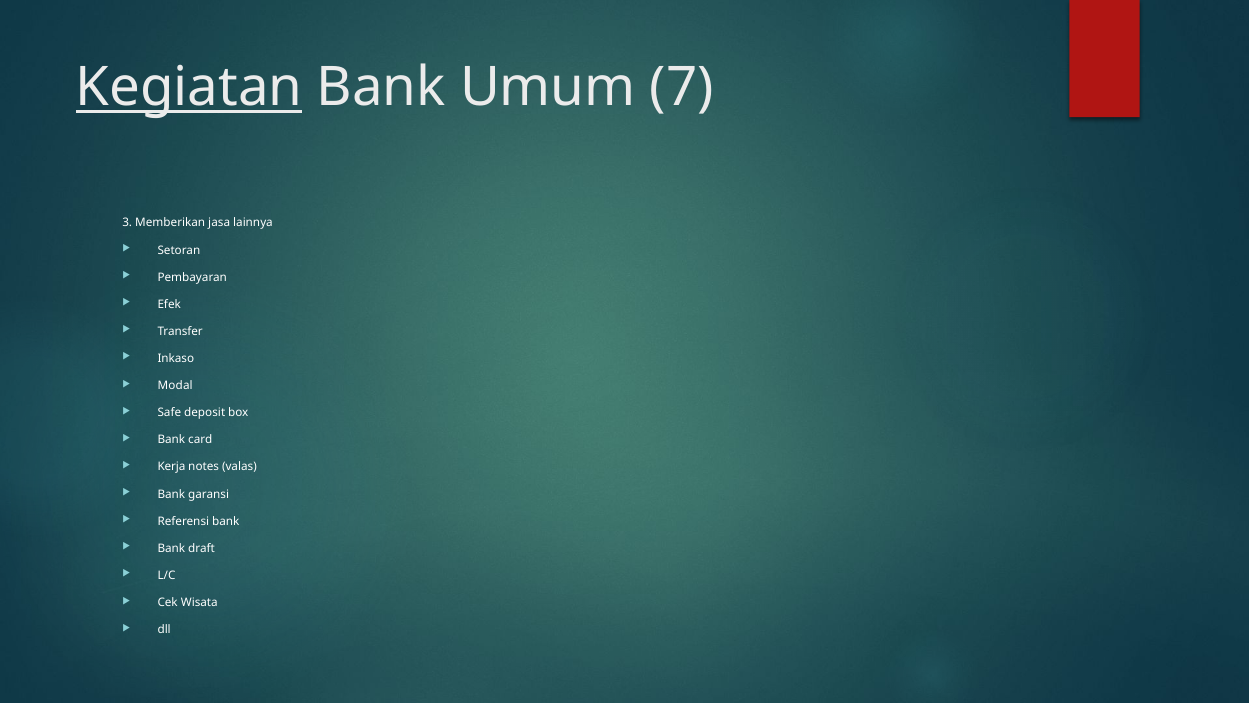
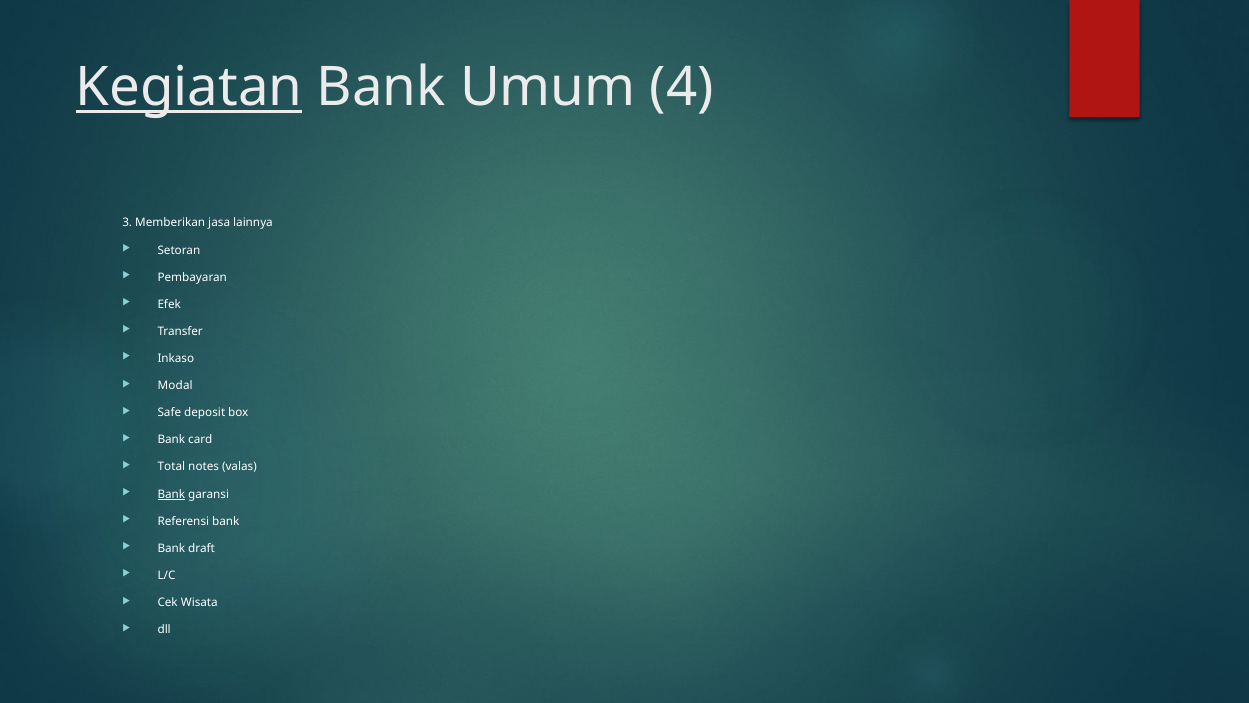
7: 7 -> 4
Kerja: Kerja -> Total
Bank at (171, 494) underline: none -> present
